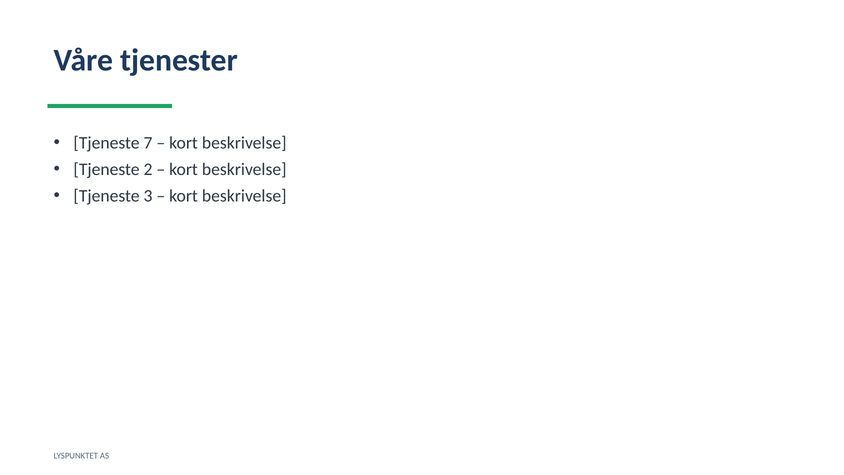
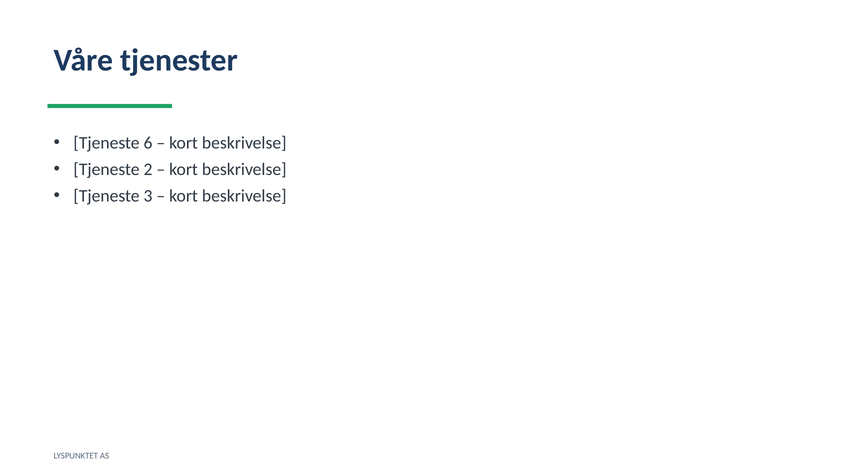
7: 7 -> 6
